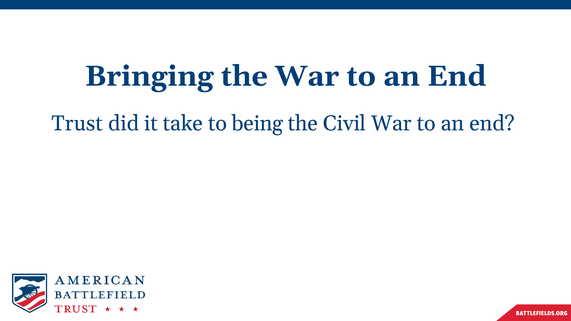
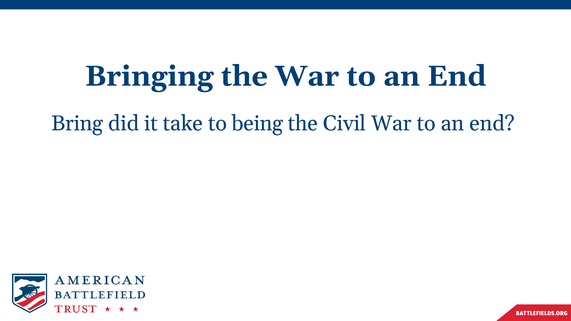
Trust: Trust -> Bring
